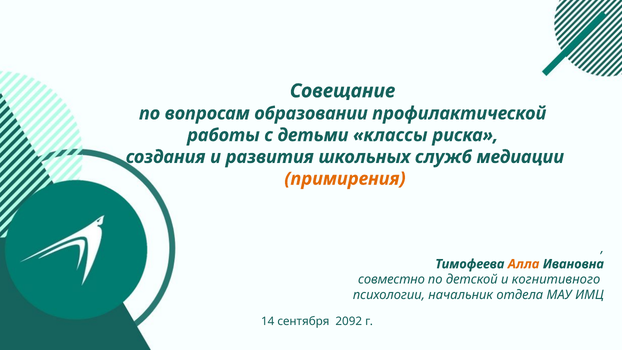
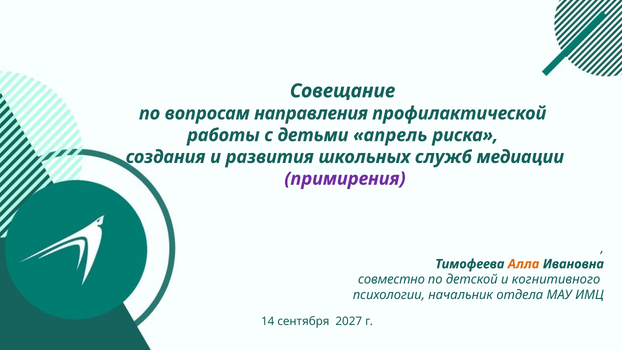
образовании: образовании -> направления
классы: классы -> апрель
примирения colour: orange -> purple
2092: 2092 -> 2027
